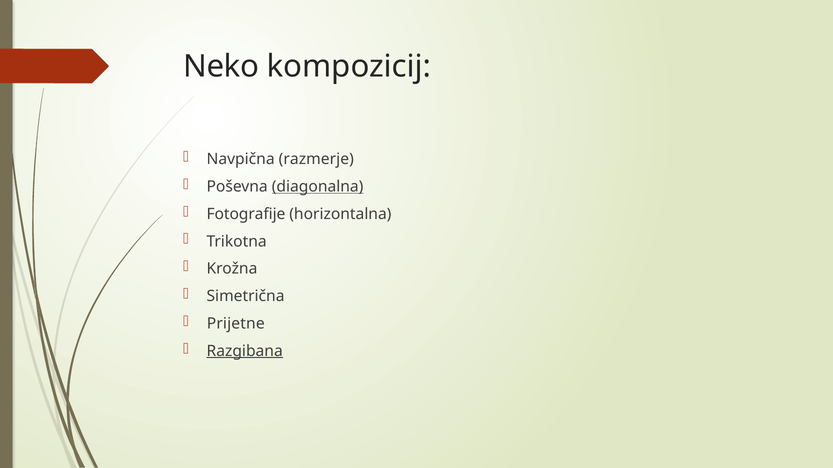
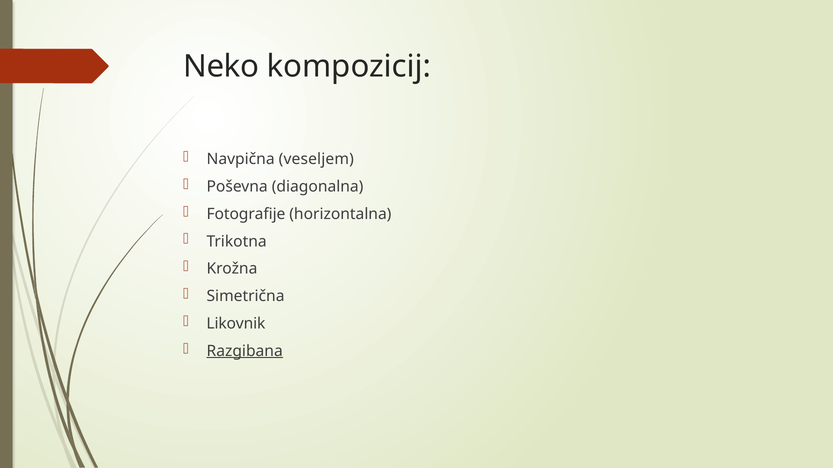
razmerje: razmerje -> veseljem
diagonalna underline: present -> none
Prijetne: Prijetne -> Likovnik
